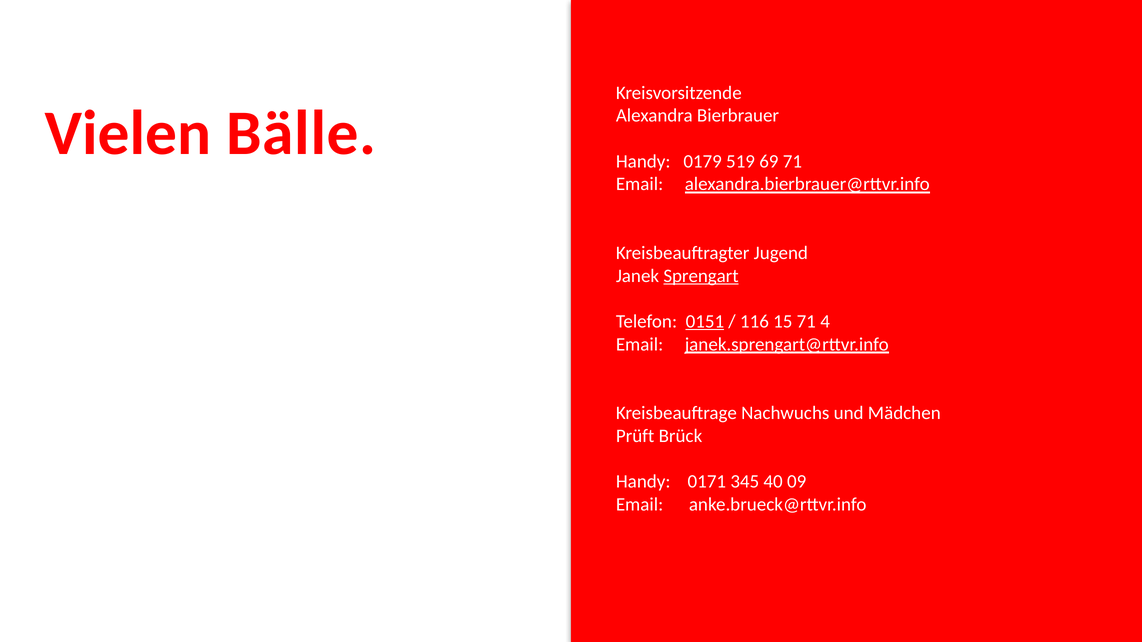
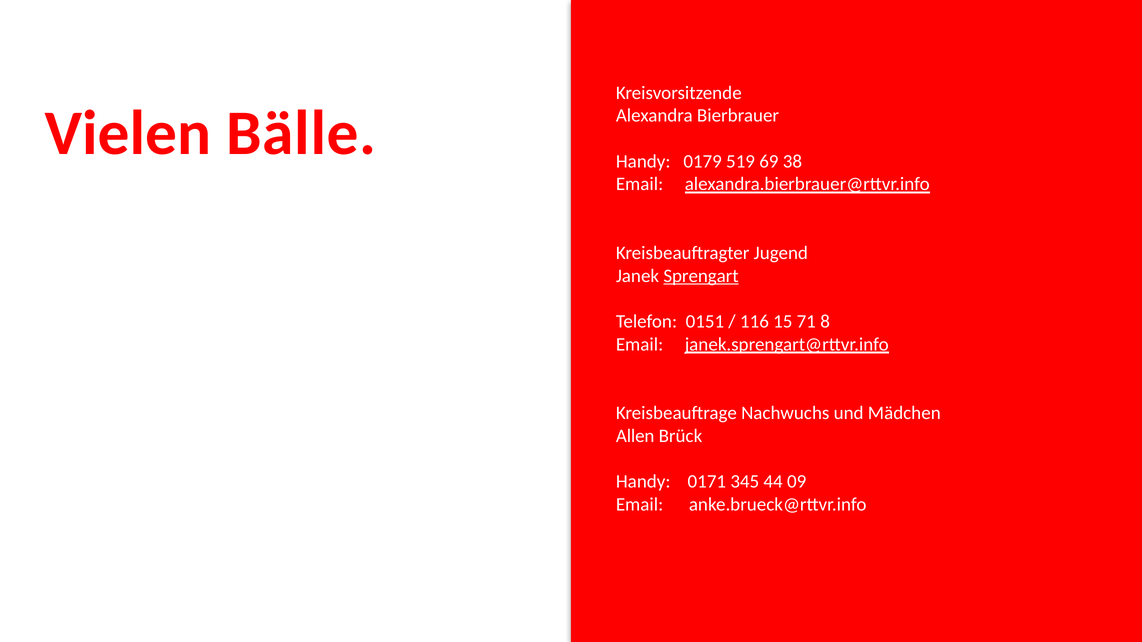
69 71: 71 -> 38
0151 underline: present -> none
4: 4 -> 8
Prüft: Prüft -> Allen
40: 40 -> 44
